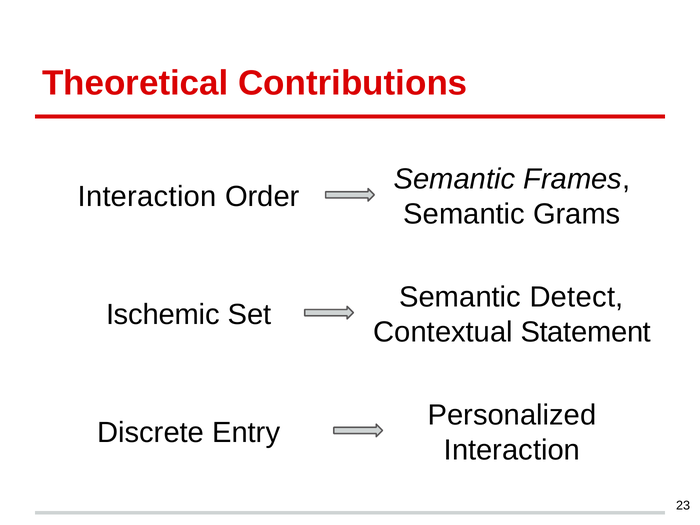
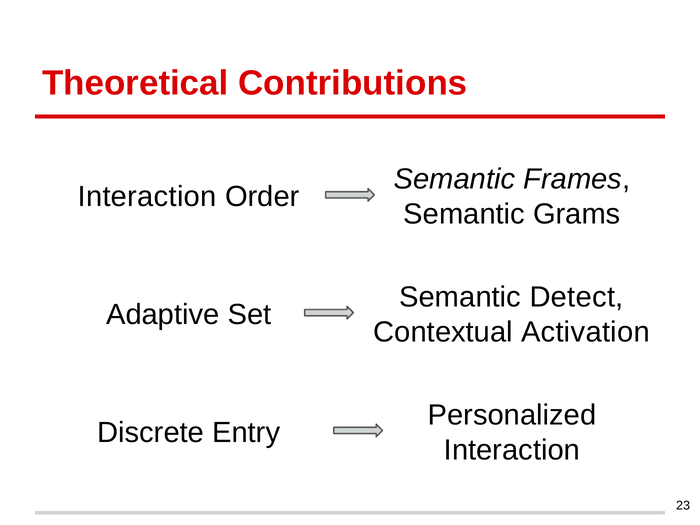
Ischemic: Ischemic -> Adaptive
Statement: Statement -> Activation
